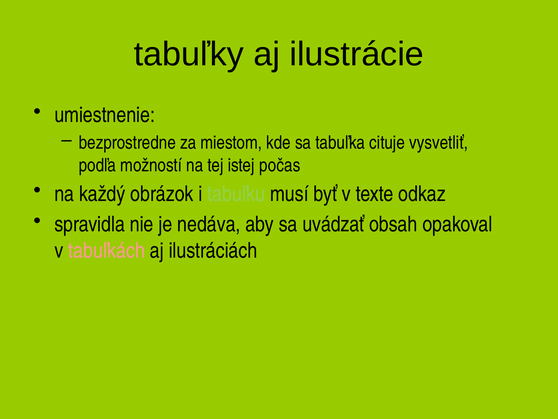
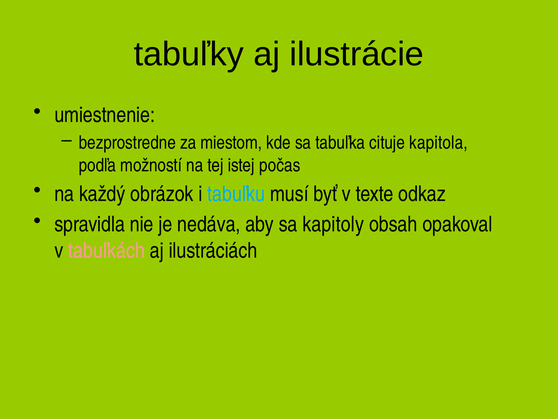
vysvetliť: vysvetliť -> kapitola
tabuľku colour: light green -> light blue
uvádzať: uvádzať -> kapitoly
